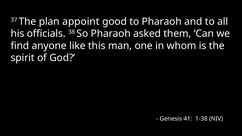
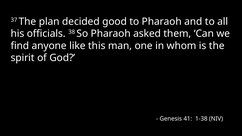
appoint: appoint -> decided
